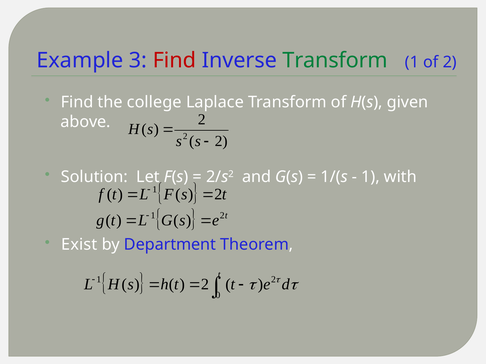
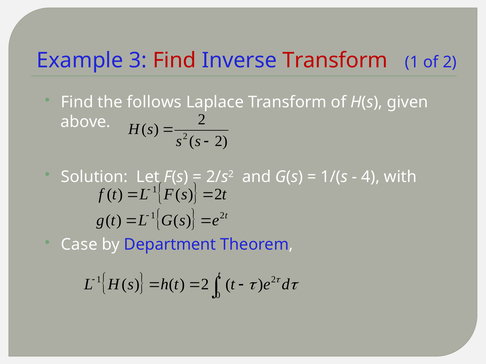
Transform at (335, 60) colour: green -> red
college: college -> follows
1 at (371, 177): 1 -> 4
Exist: Exist -> Case
